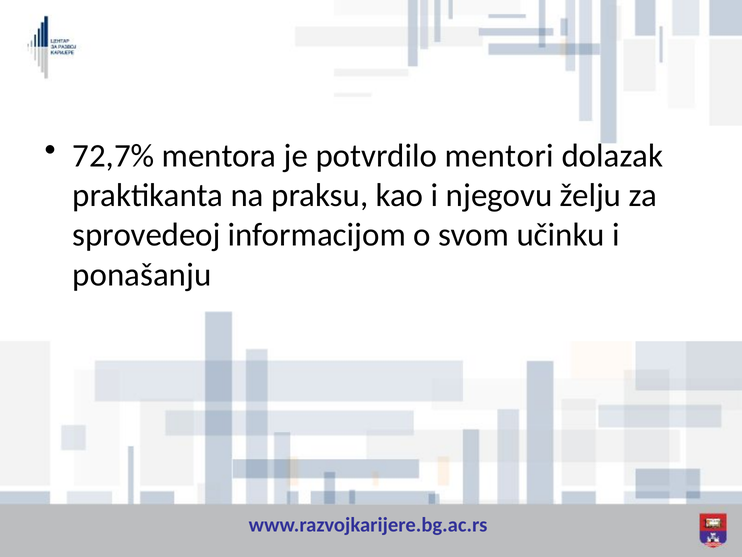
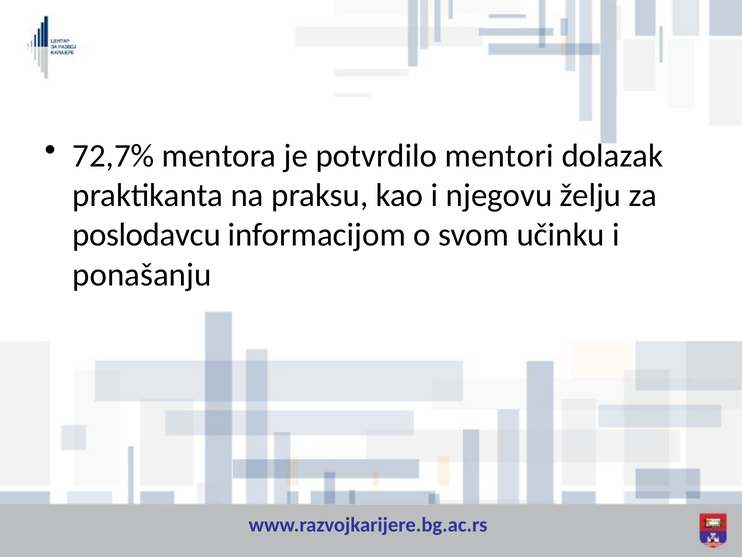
sprovedeoj: sprovedeoj -> poslodavcu
